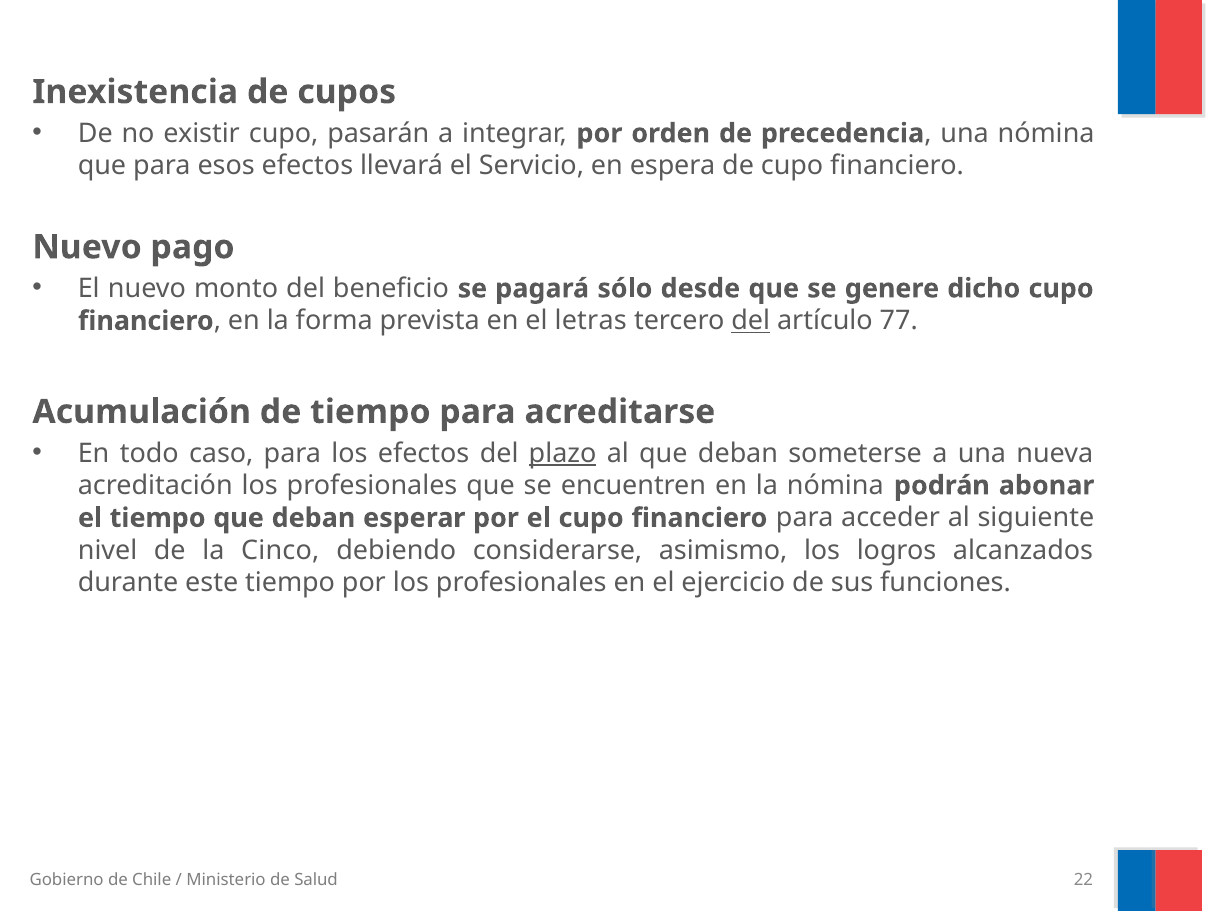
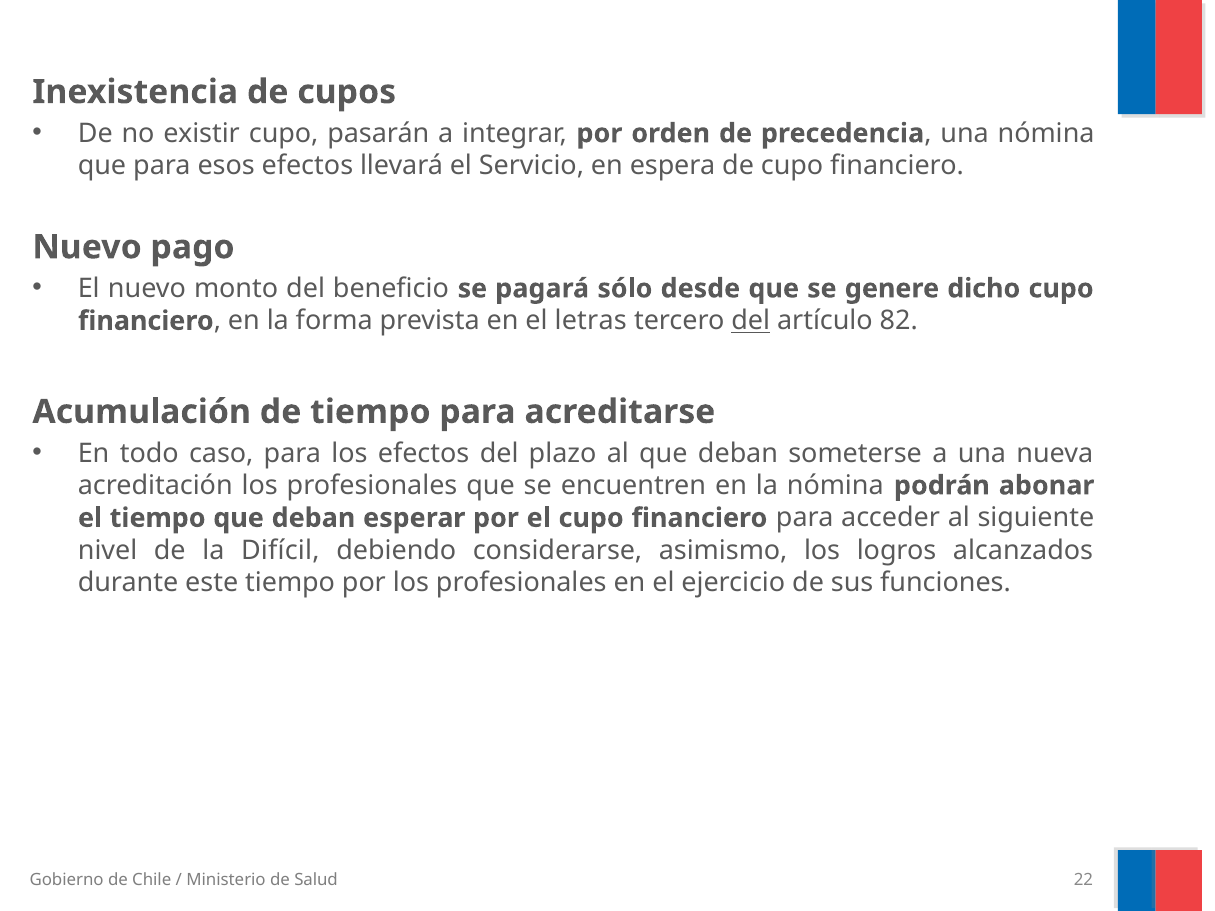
77: 77 -> 82
plazo underline: present -> none
Cinco: Cinco -> Difícil
